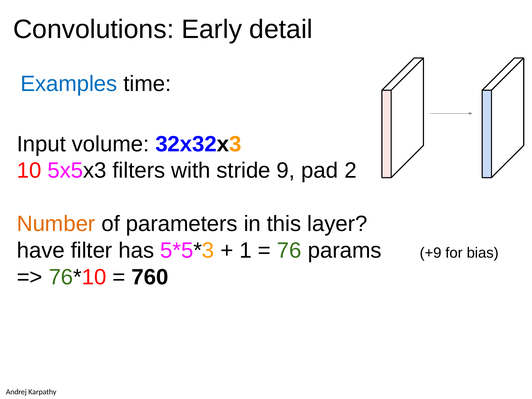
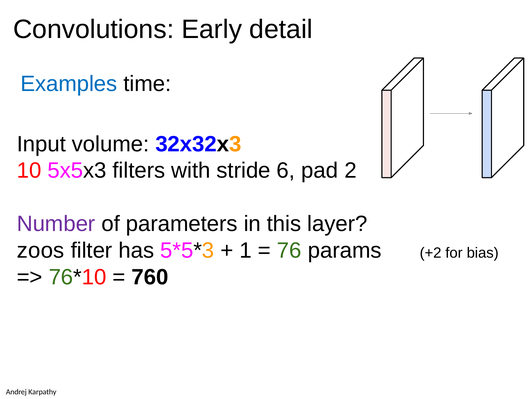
9: 9 -> 6
Number colour: orange -> purple
have: have -> zoos
+9: +9 -> +2
